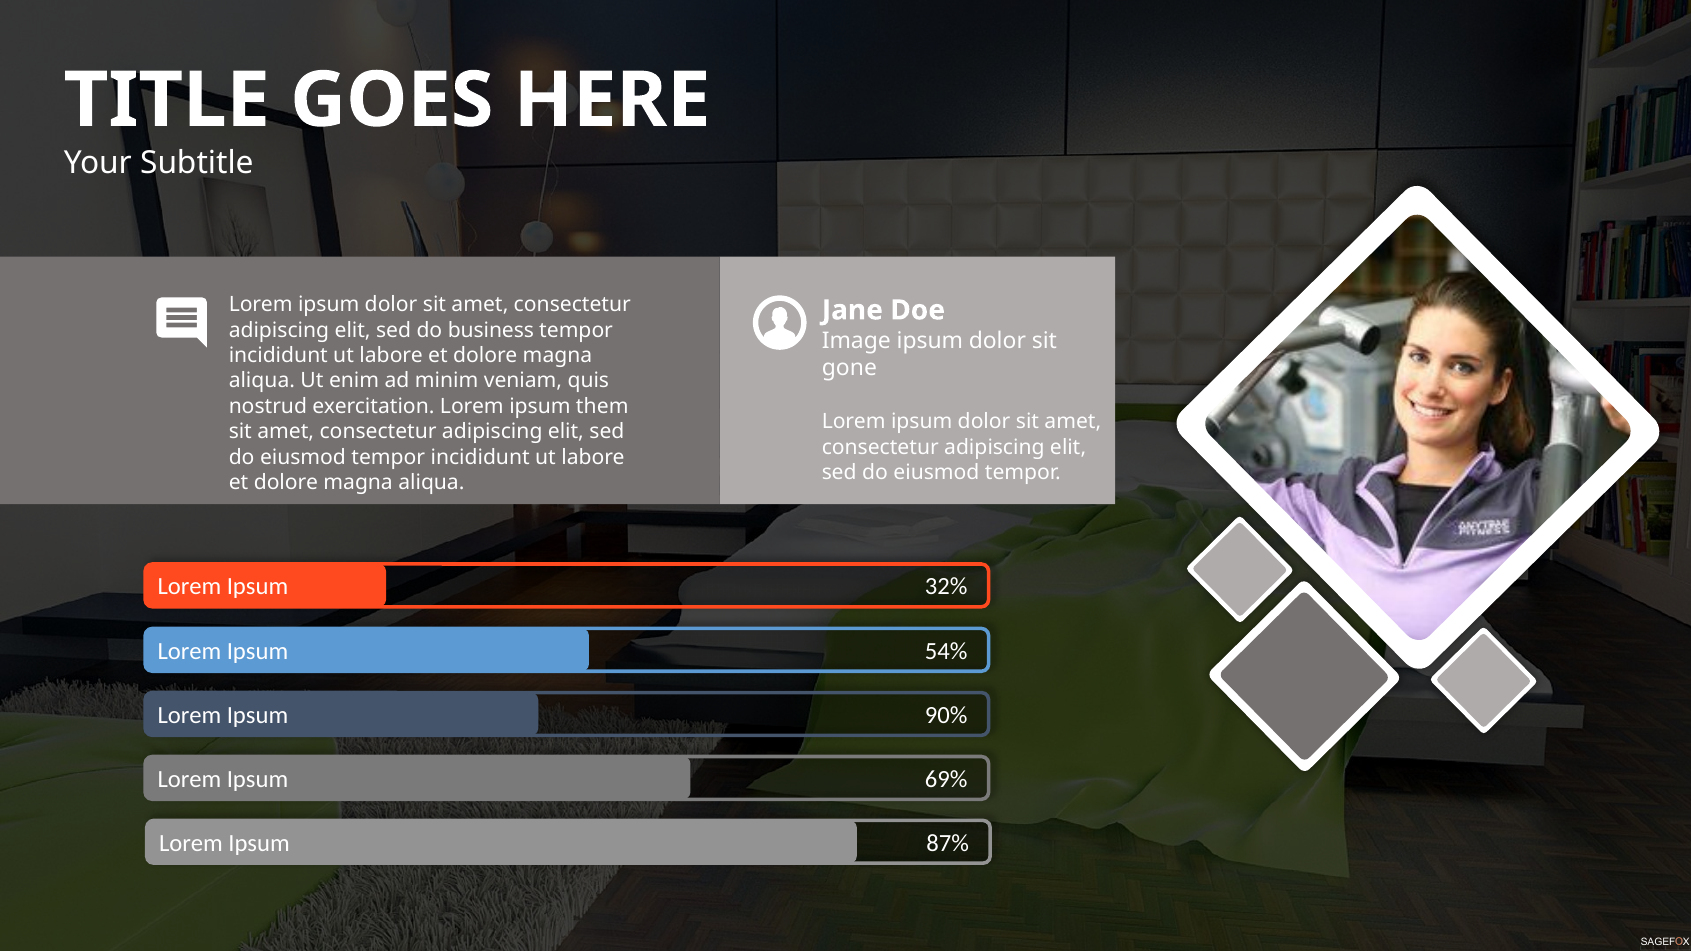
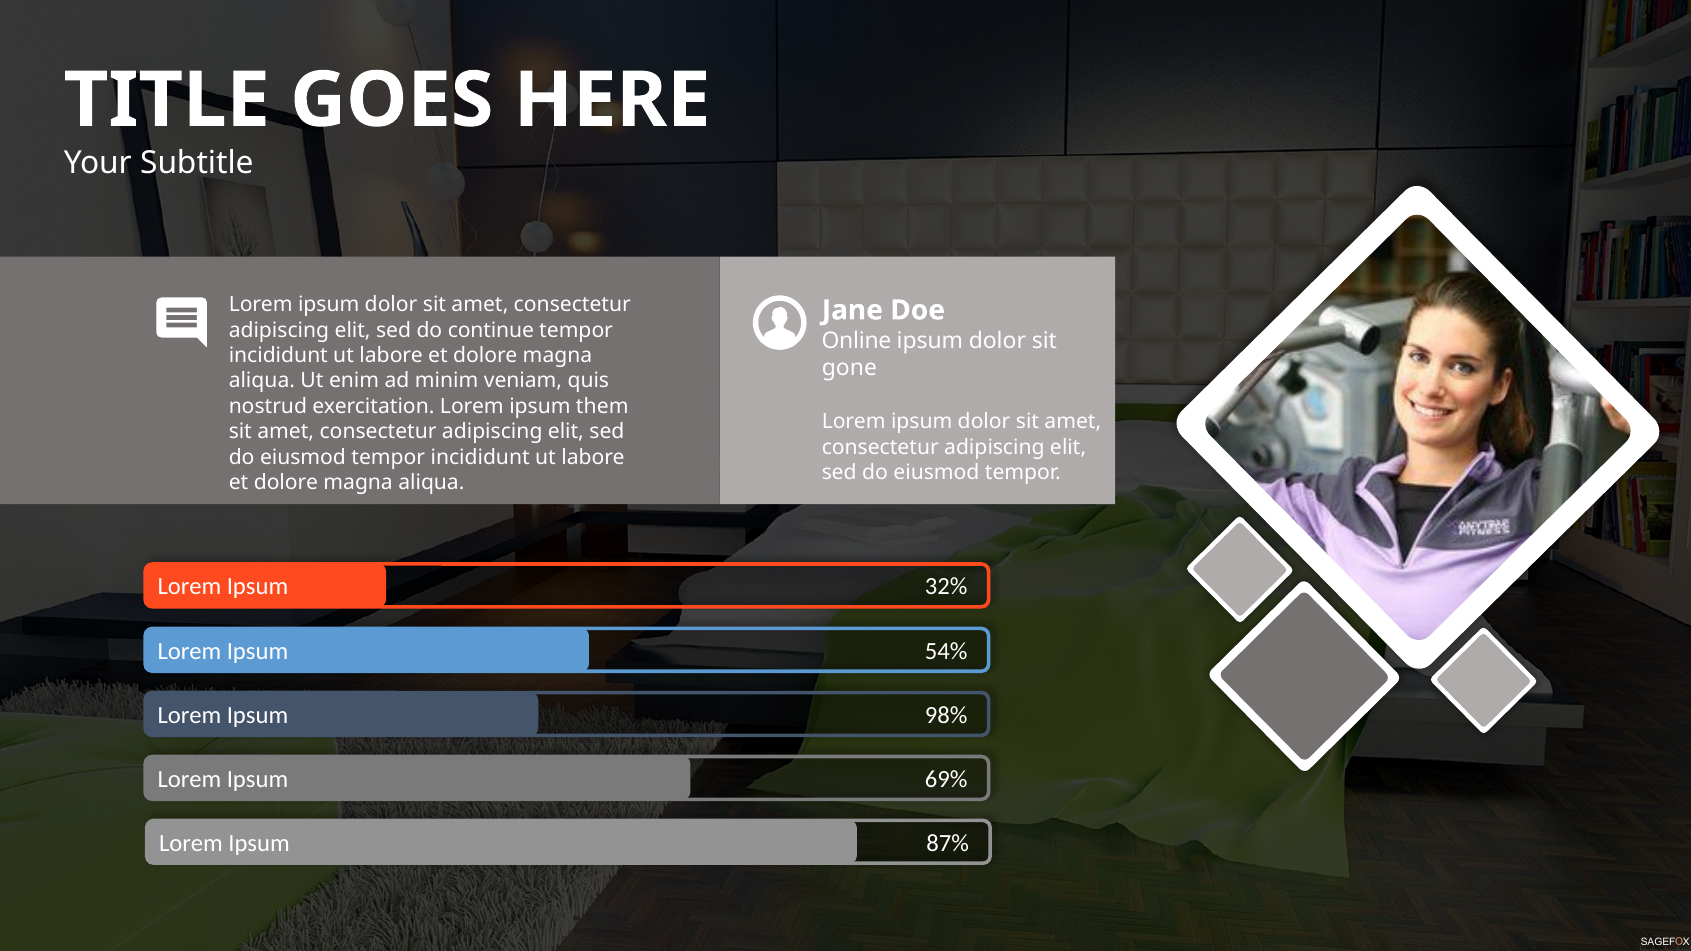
business: business -> continue
Image: Image -> Online
90%: 90% -> 98%
